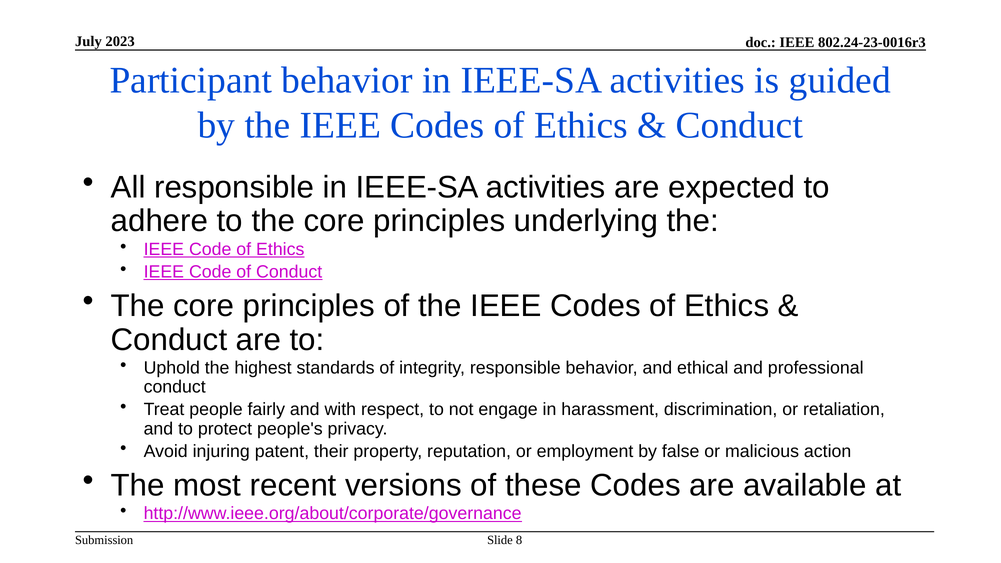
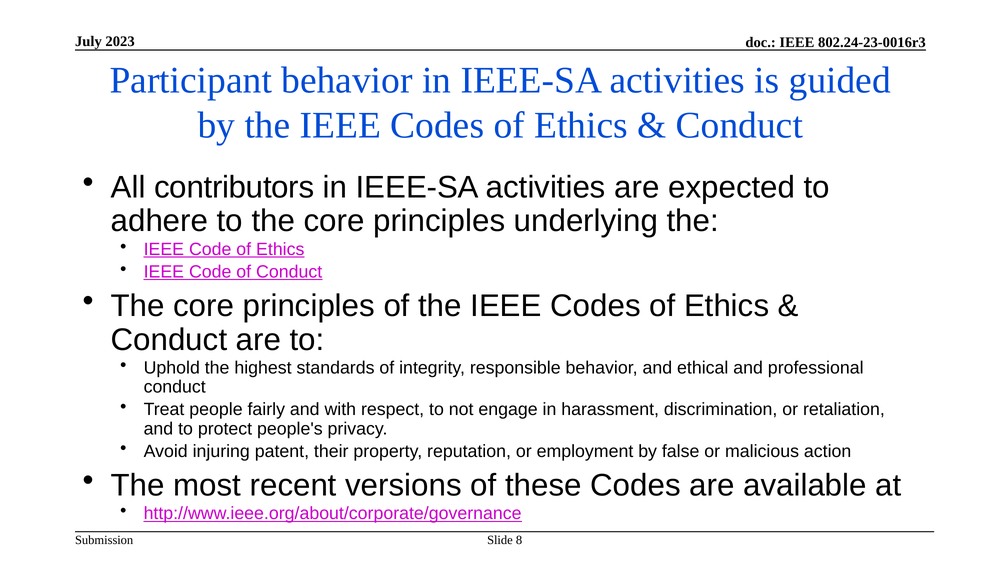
All responsible: responsible -> contributors
